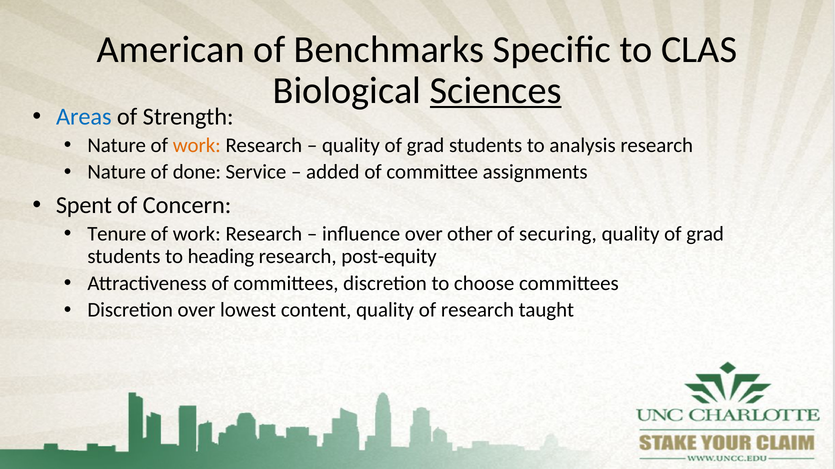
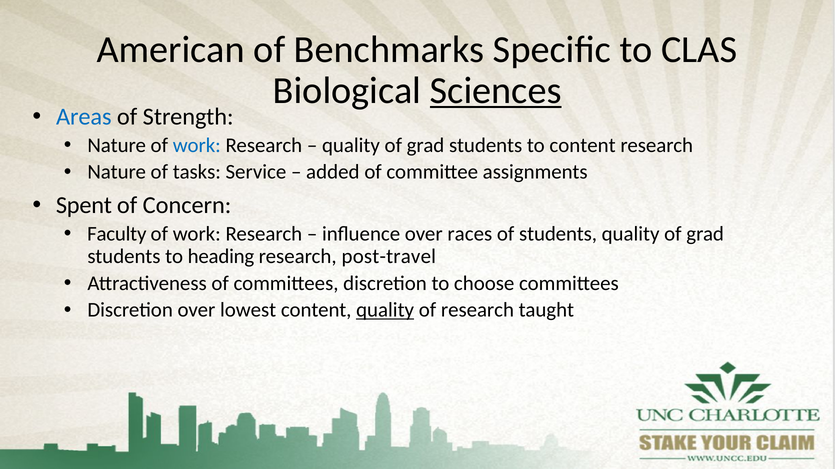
work at (197, 145) colour: orange -> blue
to analysis: analysis -> content
done: done -> tasks
Tenure: Tenure -> Faculty
other: other -> races
of securing: securing -> students
post-equity: post-equity -> post-travel
quality at (385, 310) underline: none -> present
